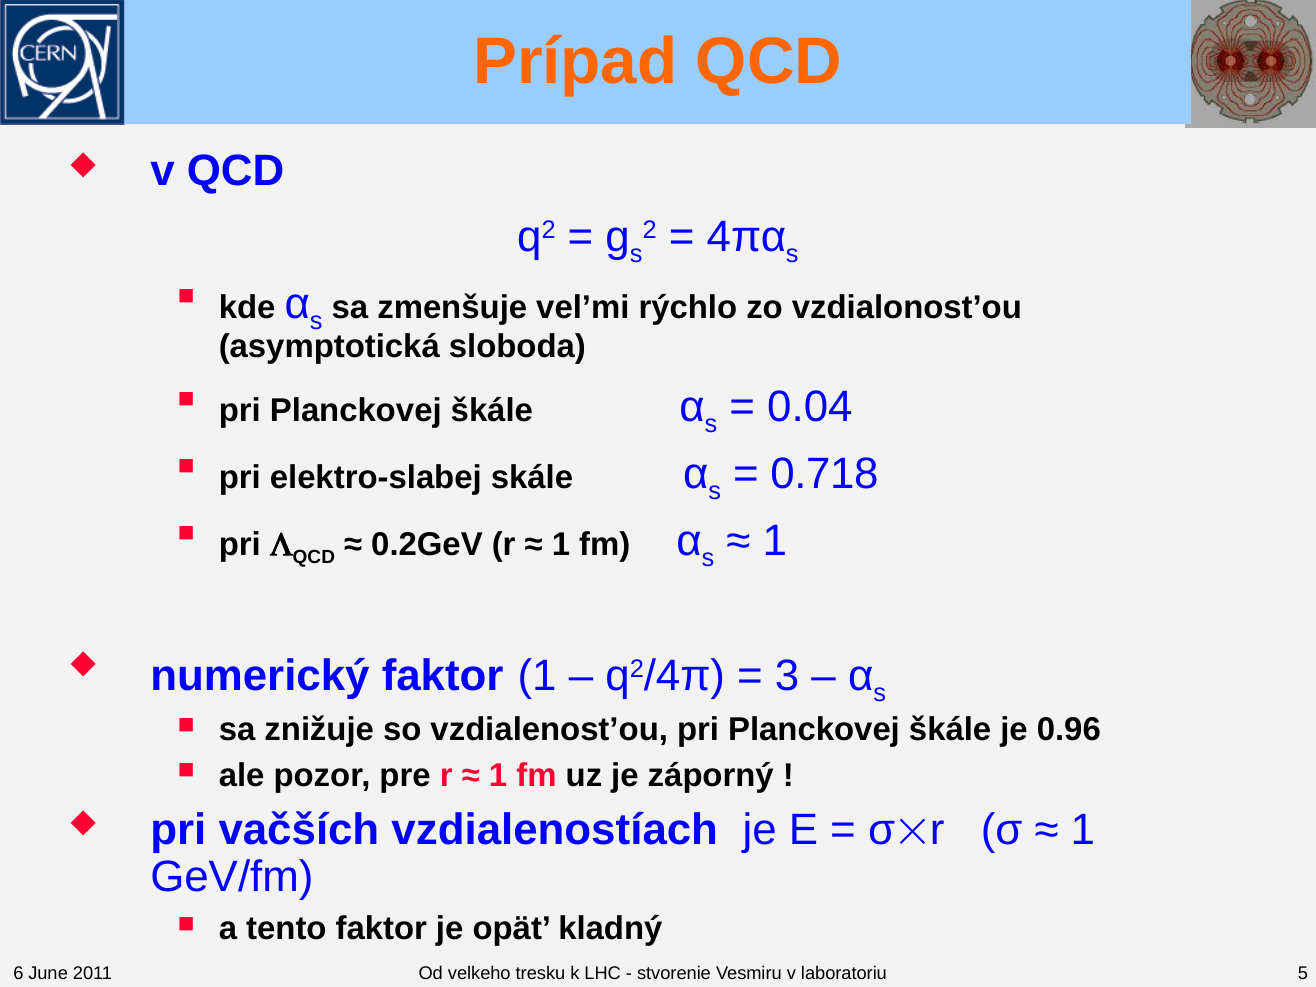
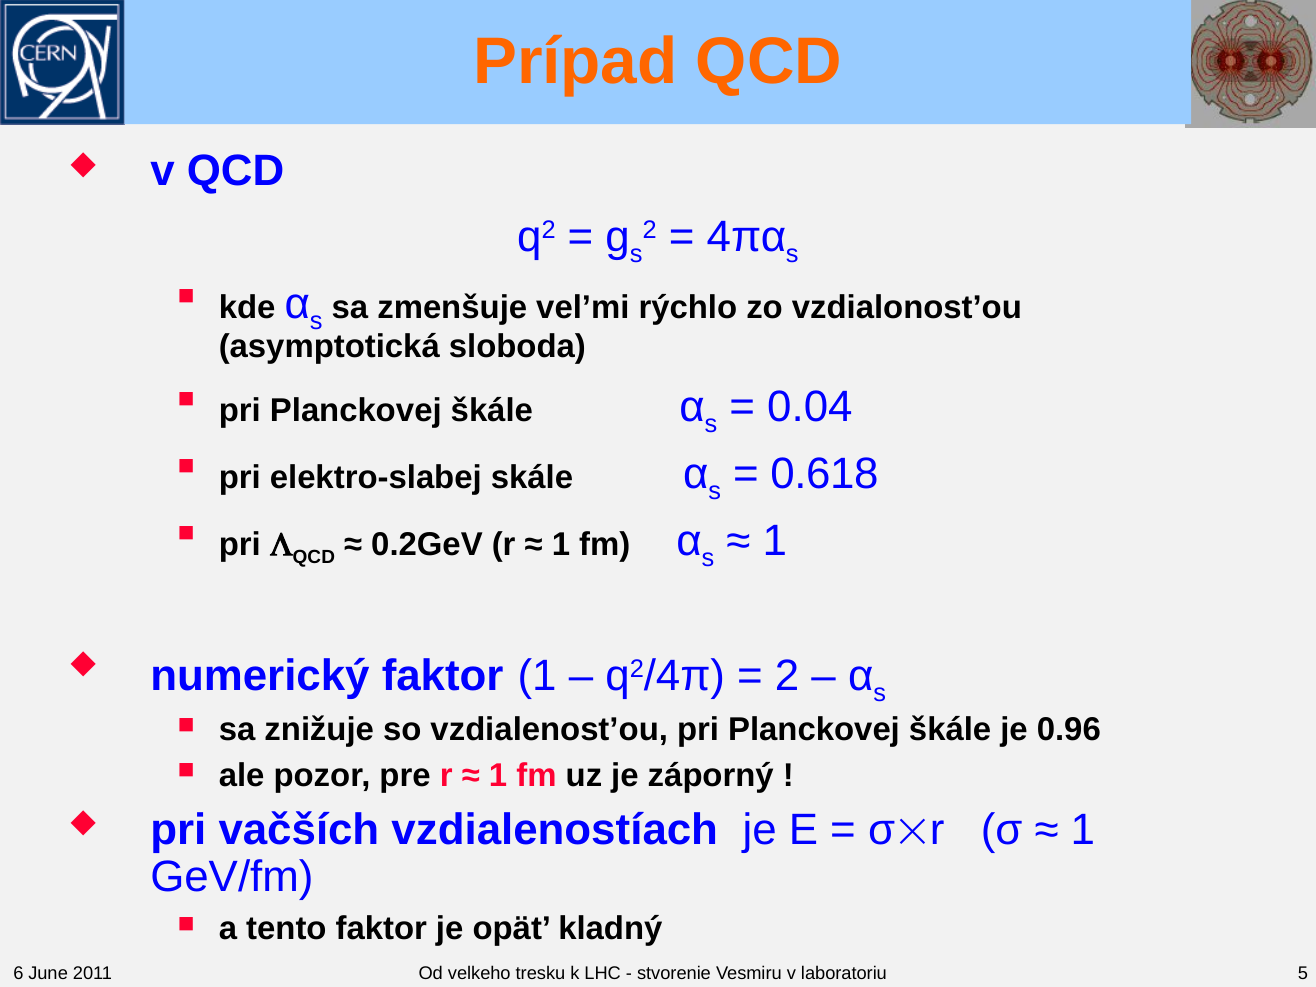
0.718: 0.718 -> 0.618
3 at (787, 676): 3 -> 2
